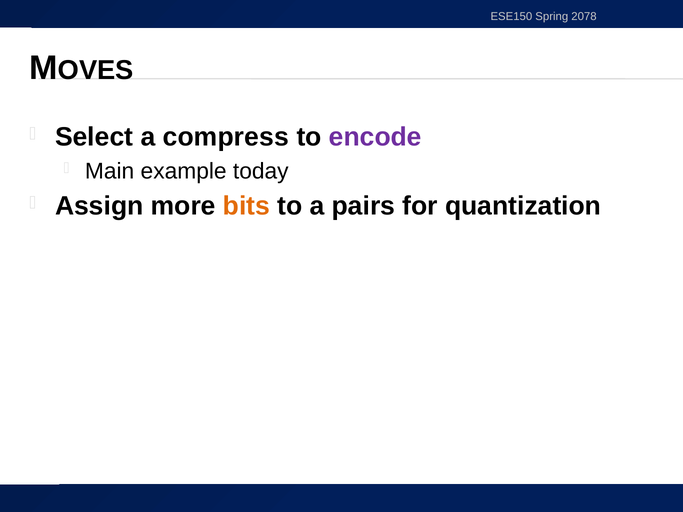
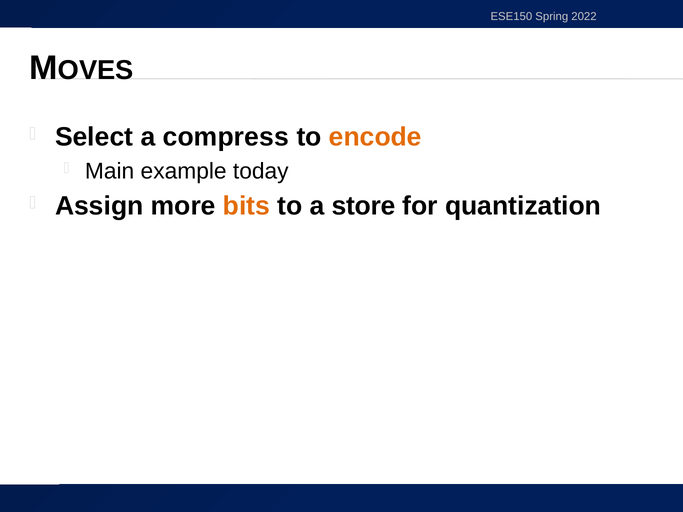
2078: 2078 -> 2022
encode colour: purple -> orange
pairs: pairs -> store
